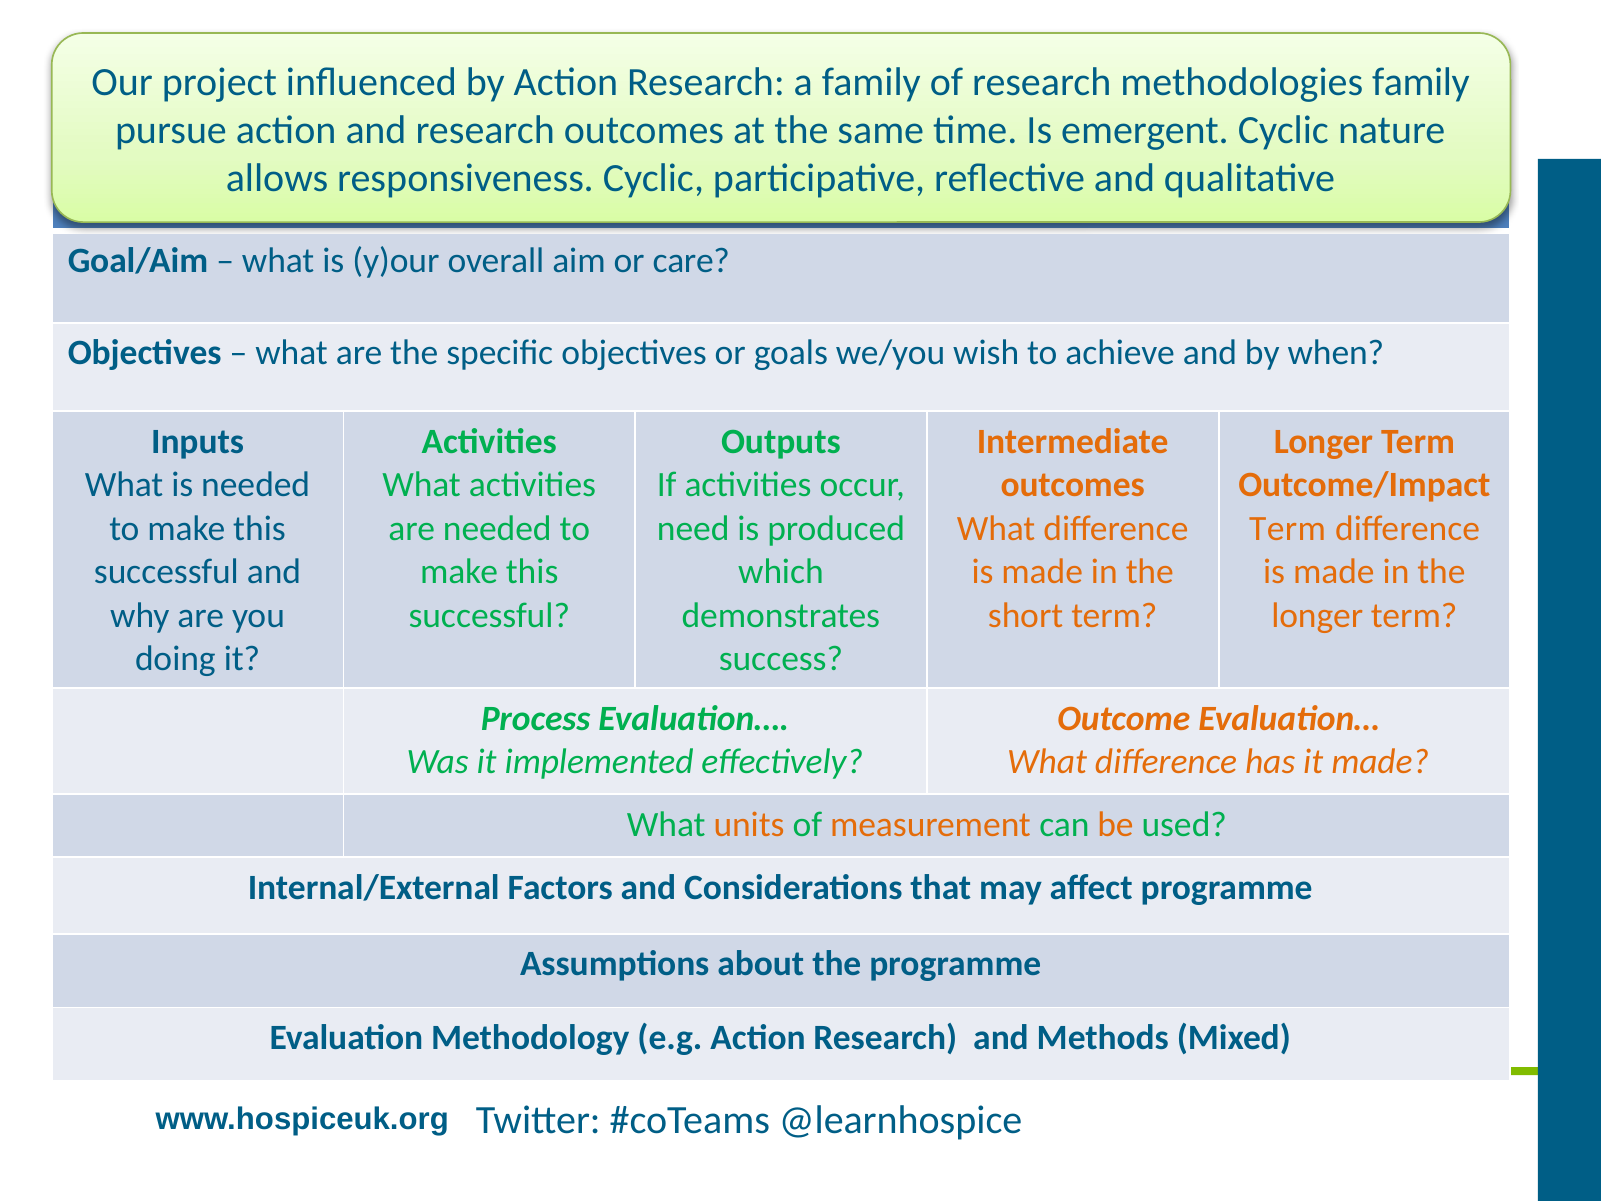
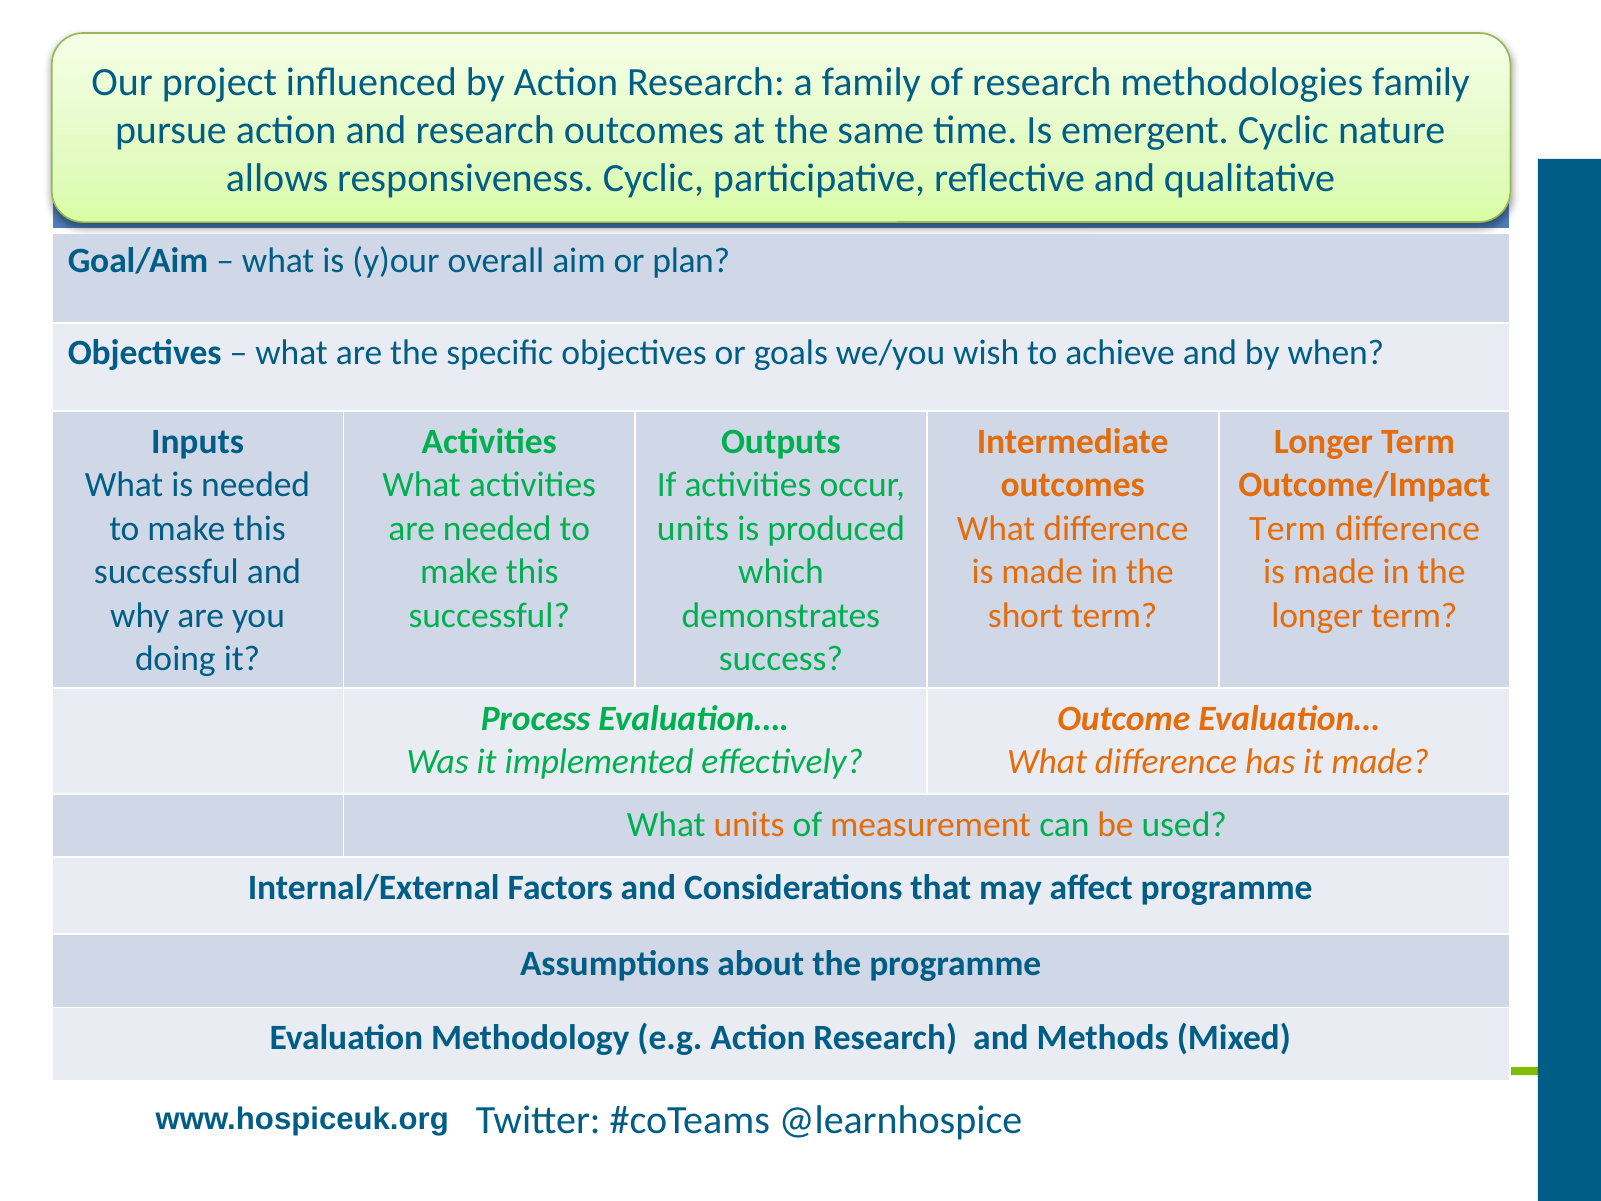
care: care -> plan
need at (693, 528): need -> units
